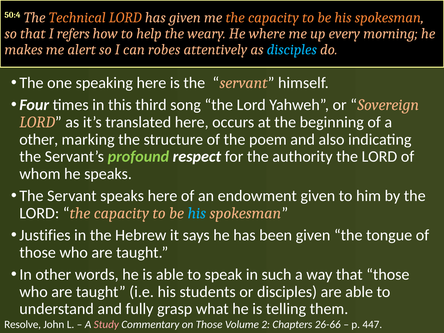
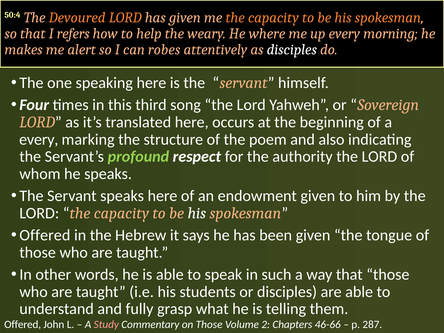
Technical: Technical -> Devoured
disciples at (292, 49) colour: light blue -> white
other at (39, 139): other -> every
his at (197, 213) colour: light blue -> white
Justifies at (45, 235): Justifies -> Offered
Resolve at (23, 325): Resolve -> Offered
26-66: 26-66 -> 46-66
447: 447 -> 287
